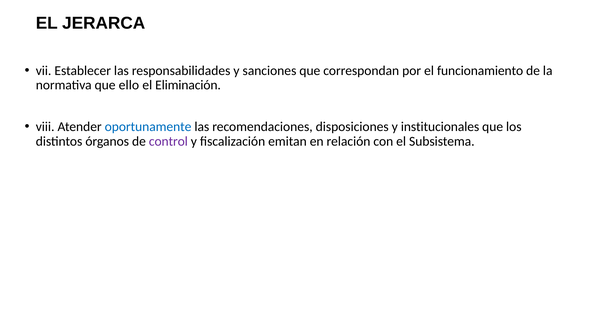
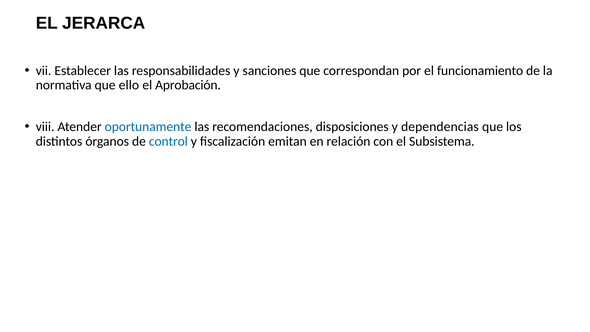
Eliminación: Eliminación -> Aprobación
institucionales: institucionales -> dependencias
control colour: purple -> blue
